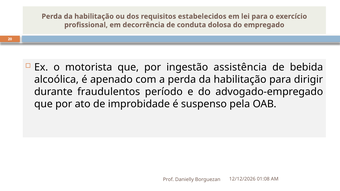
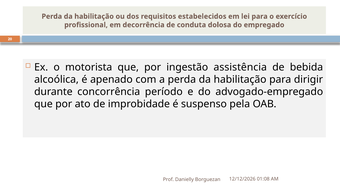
fraudulentos: fraudulentos -> concorrência
